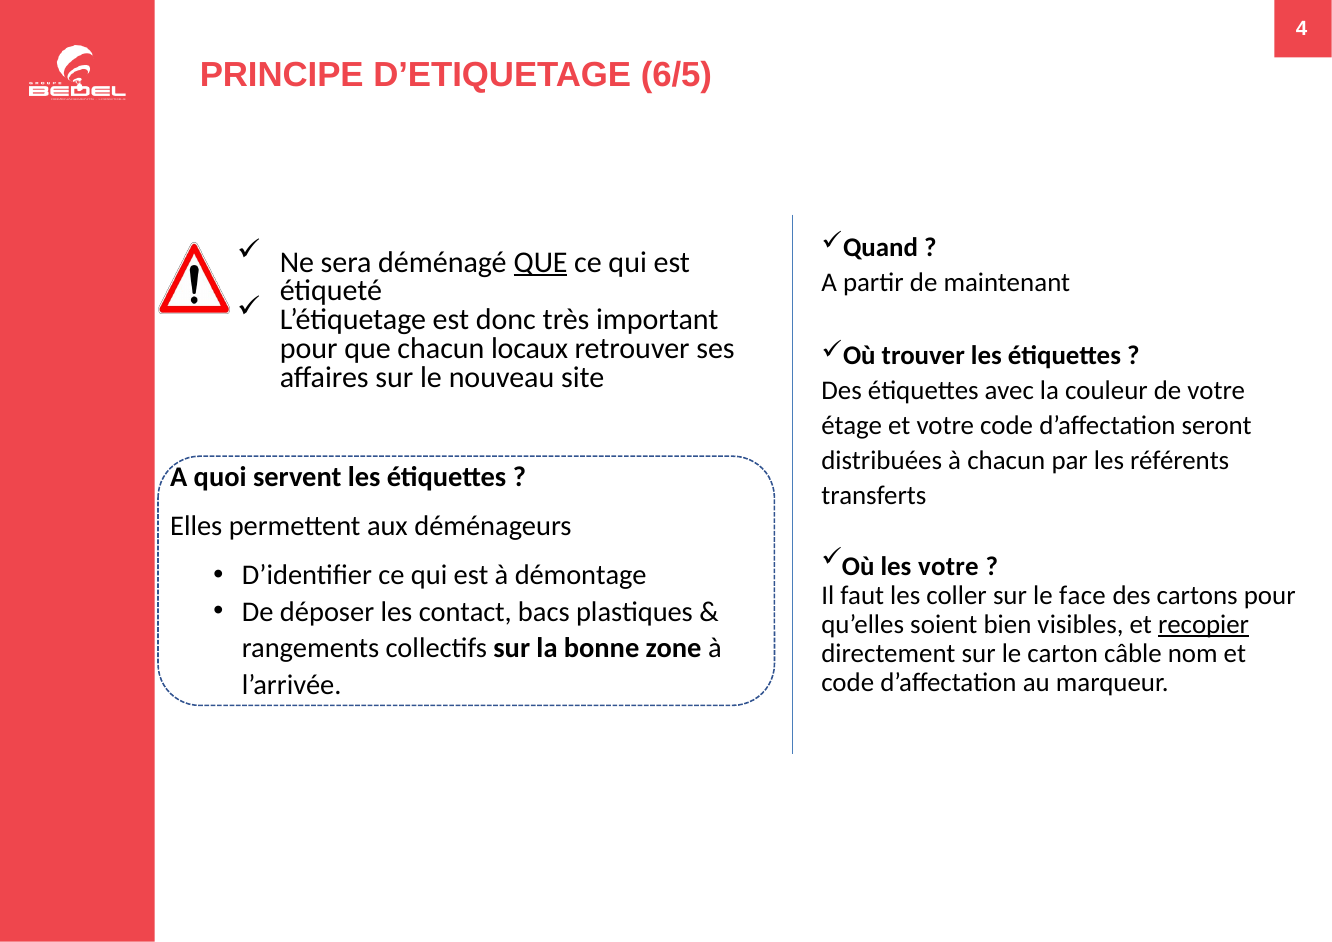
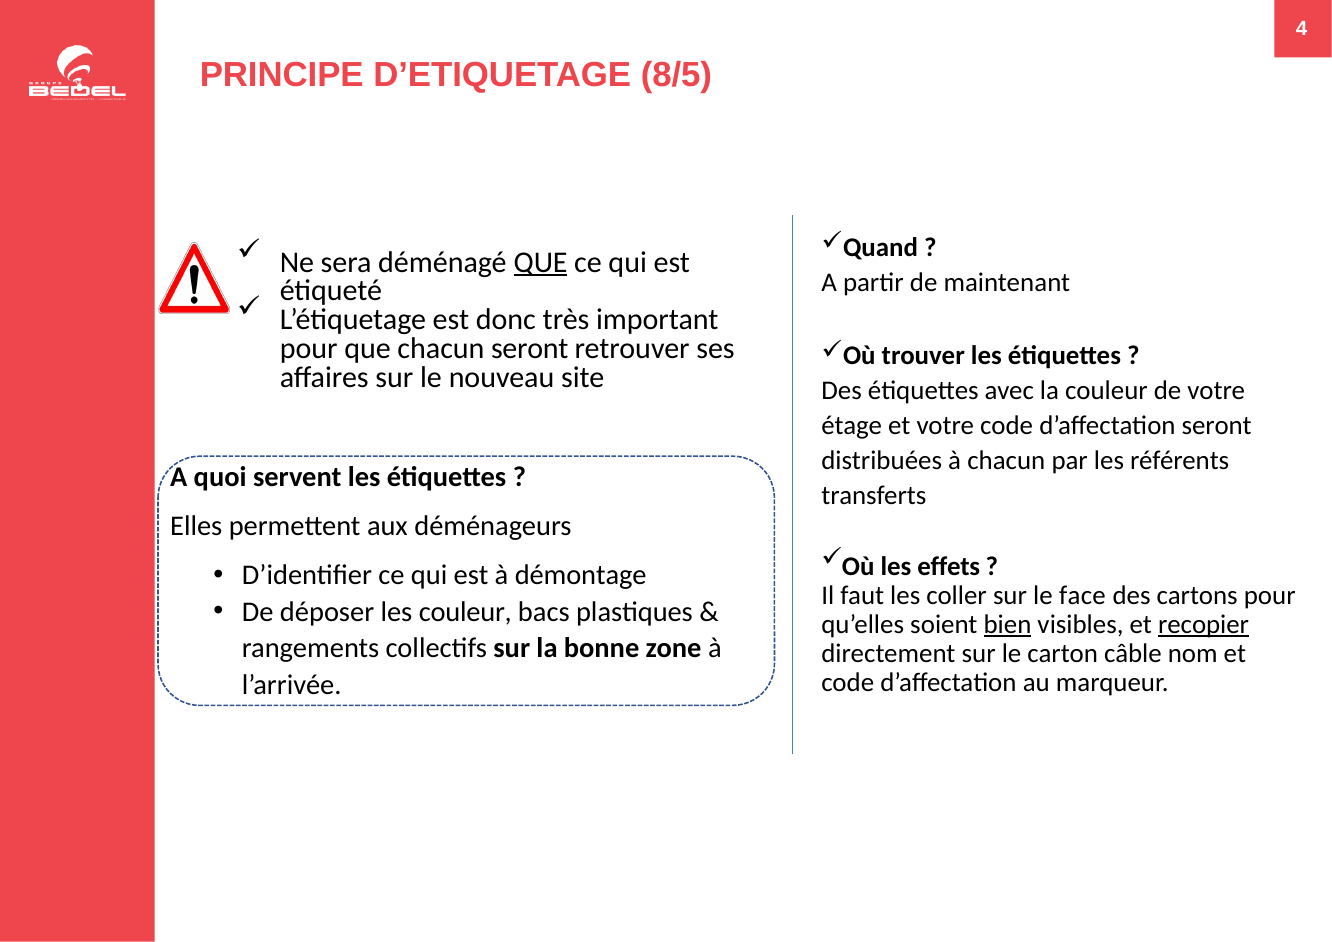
6/5: 6/5 -> 8/5
chacun locaux: locaux -> seront
les votre: votre -> effets
les contact: contact -> couleur
bien underline: none -> present
